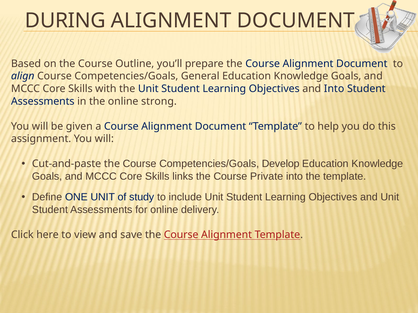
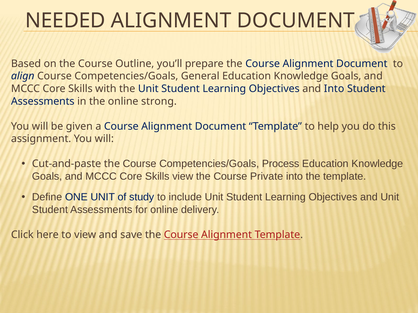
DURING: DURING -> NEEDED
Develop: Develop -> Process
Skills links: links -> view
